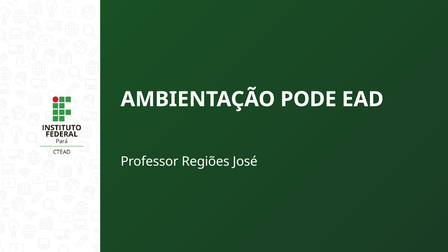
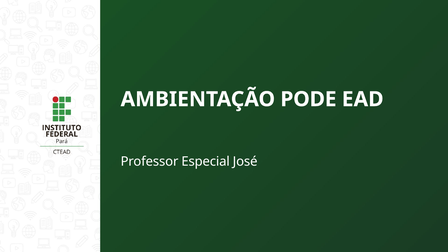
Regiões: Regiões -> Especial
